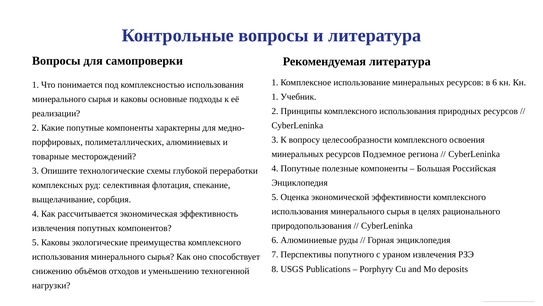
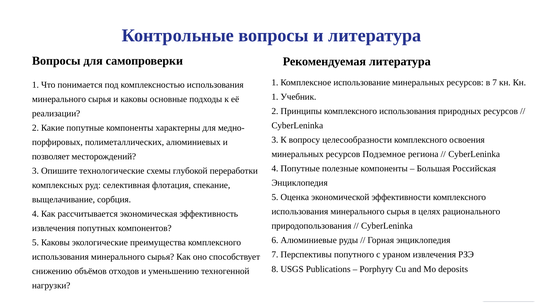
в 6: 6 -> 7
товарные: товарные -> позволяет
